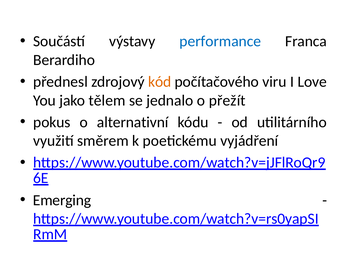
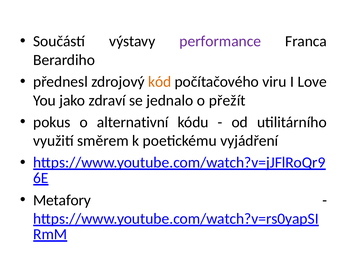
performance colour: blue -> purple
tělem: tělem -> zdraví
Emerging: Emerging -> Metafory
